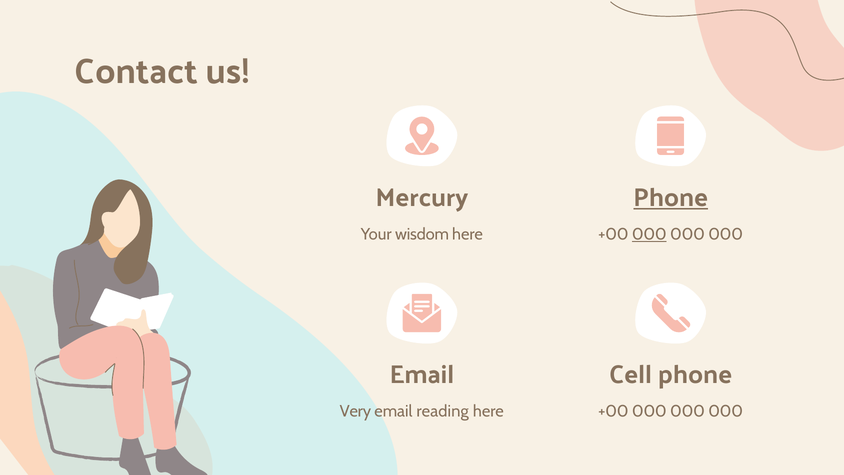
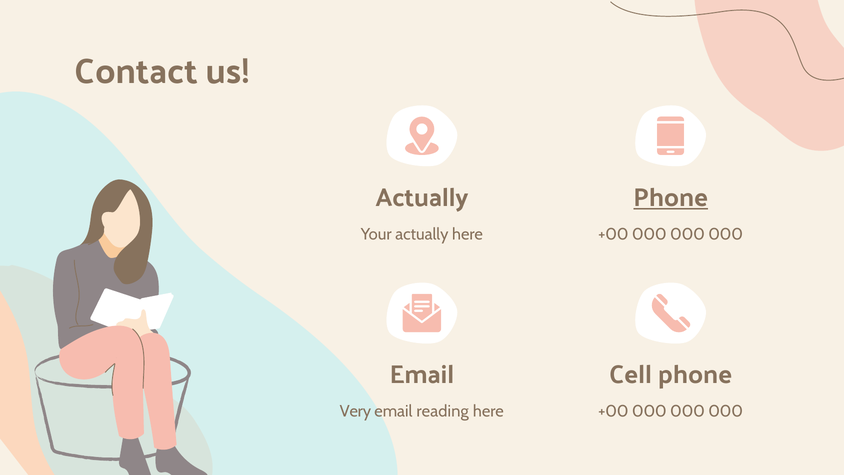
Mercury at (422, 197): Mercury -> Actually
Your wisdom: wisdom -> actually
000 at (649, 234) underline: present -> none
